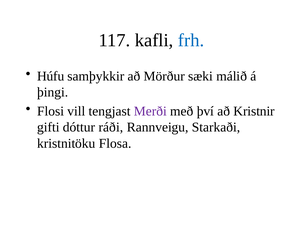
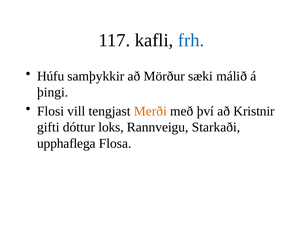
Merði colour: purple -> orange
ráði: ráði -> loks
kristnitöku: kristnitöku -> upphaflega
